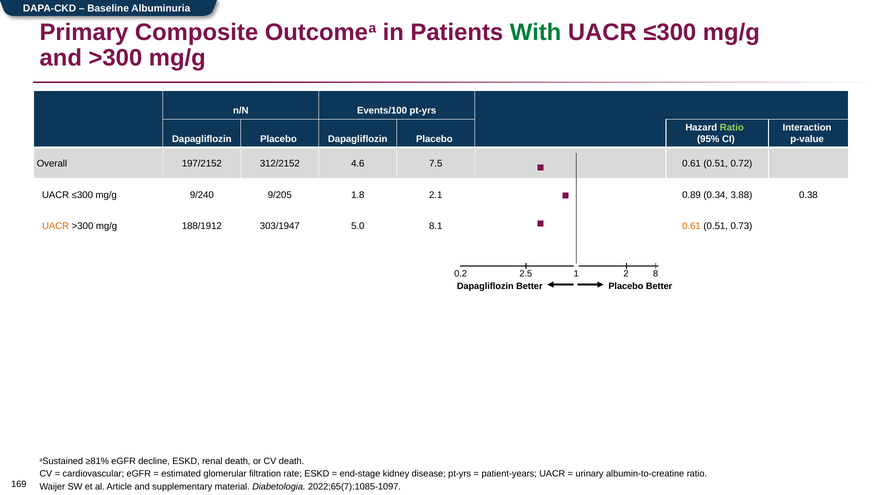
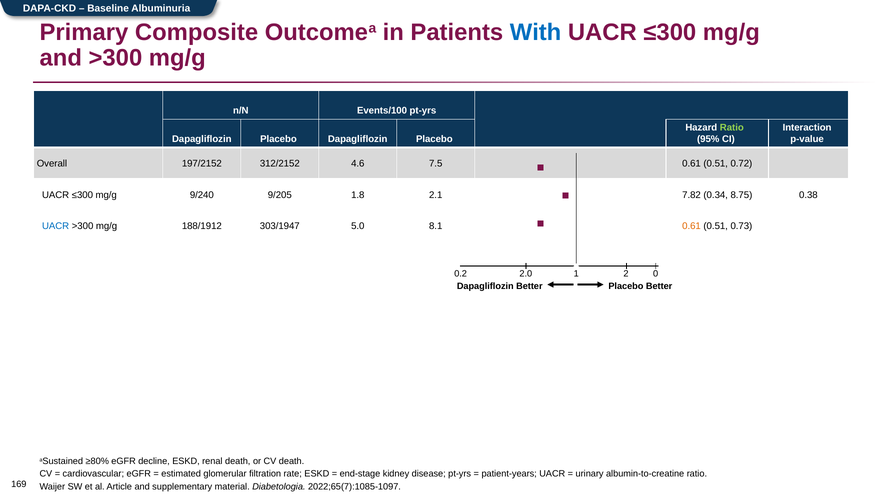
With colour: green -> blue
0.89: 0.89 -> 7.82
3.88: 3.88 -> 8.75
UACR at (56, 226) colour: orange -> blue
2.5: 2.5 -> 2.0
8: 8 -> 0
≥81%: ≥81% -> ≥80%
